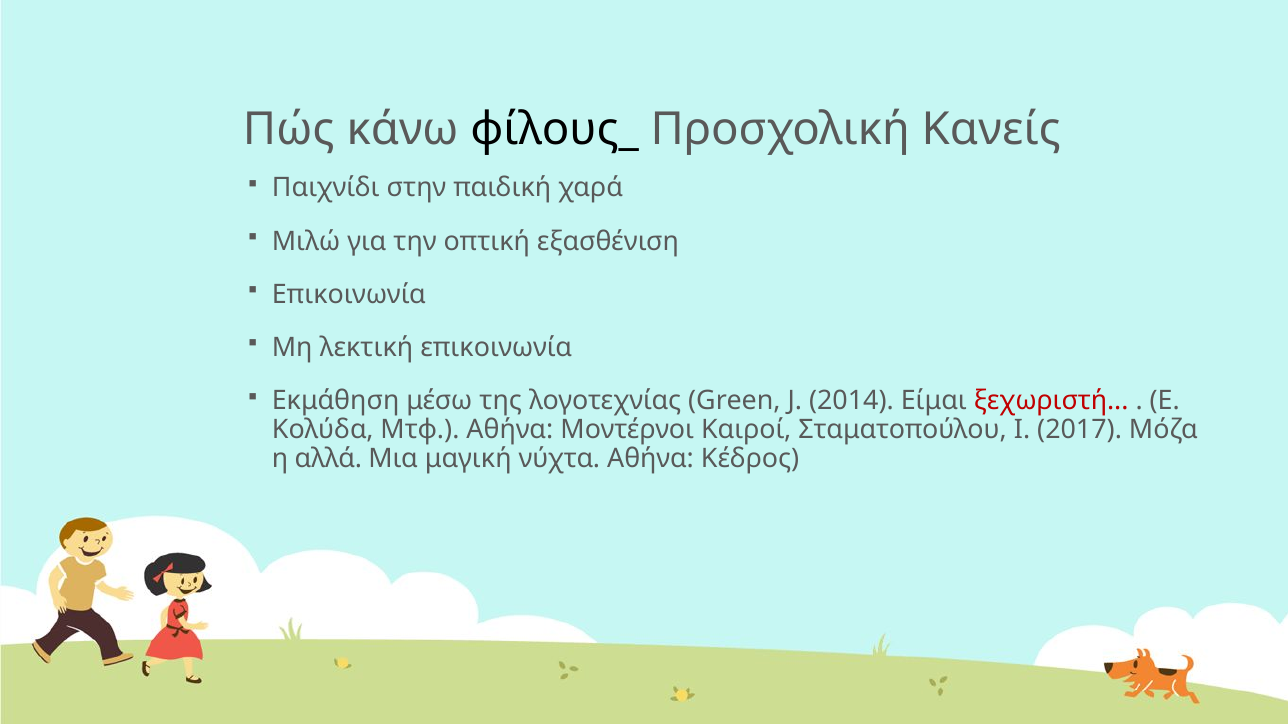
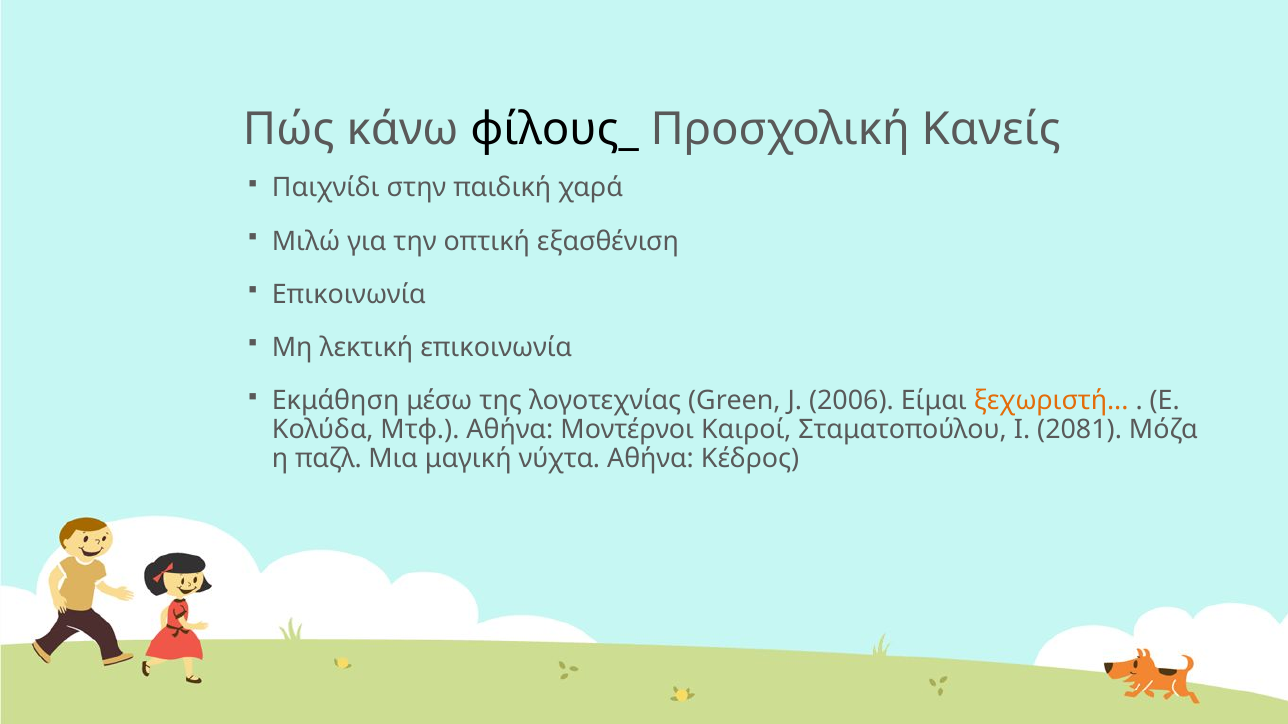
2014: 2014 -> 2006
ξεχωριστή colour: red -> orange
2017: 2017 -> 2081
αλλά: αλλά -> παζλ
